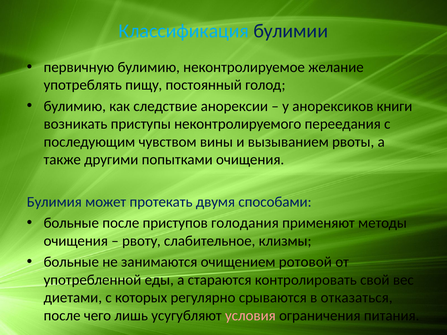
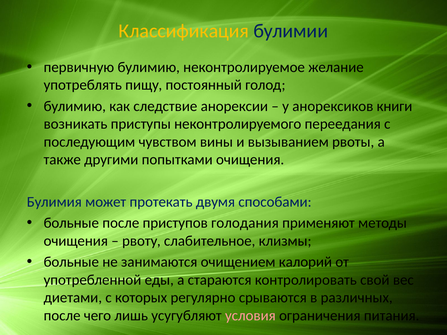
Классификация colour: light blue -> yellow
ротовой: ротовой -> калорий
отказаться: отказаться -> различных
